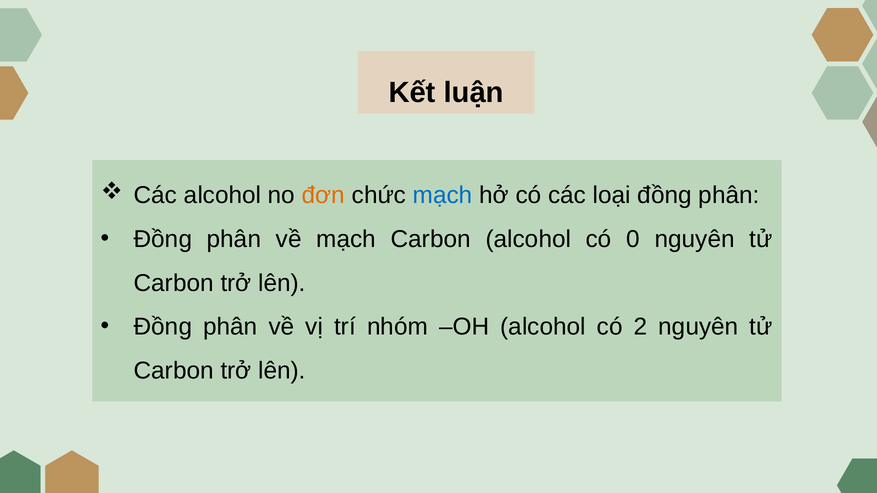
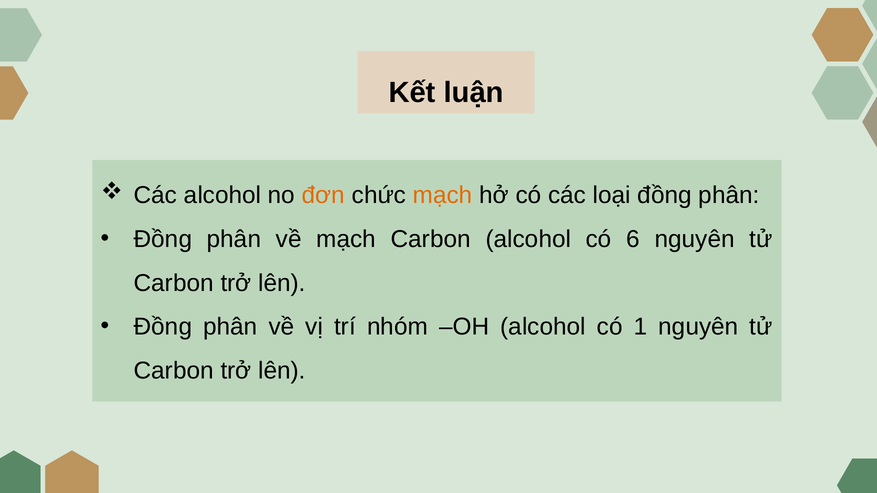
mạch at (443, 195) colour: blue -> orange
0: 0 -> 6
2: 2 -> 1
